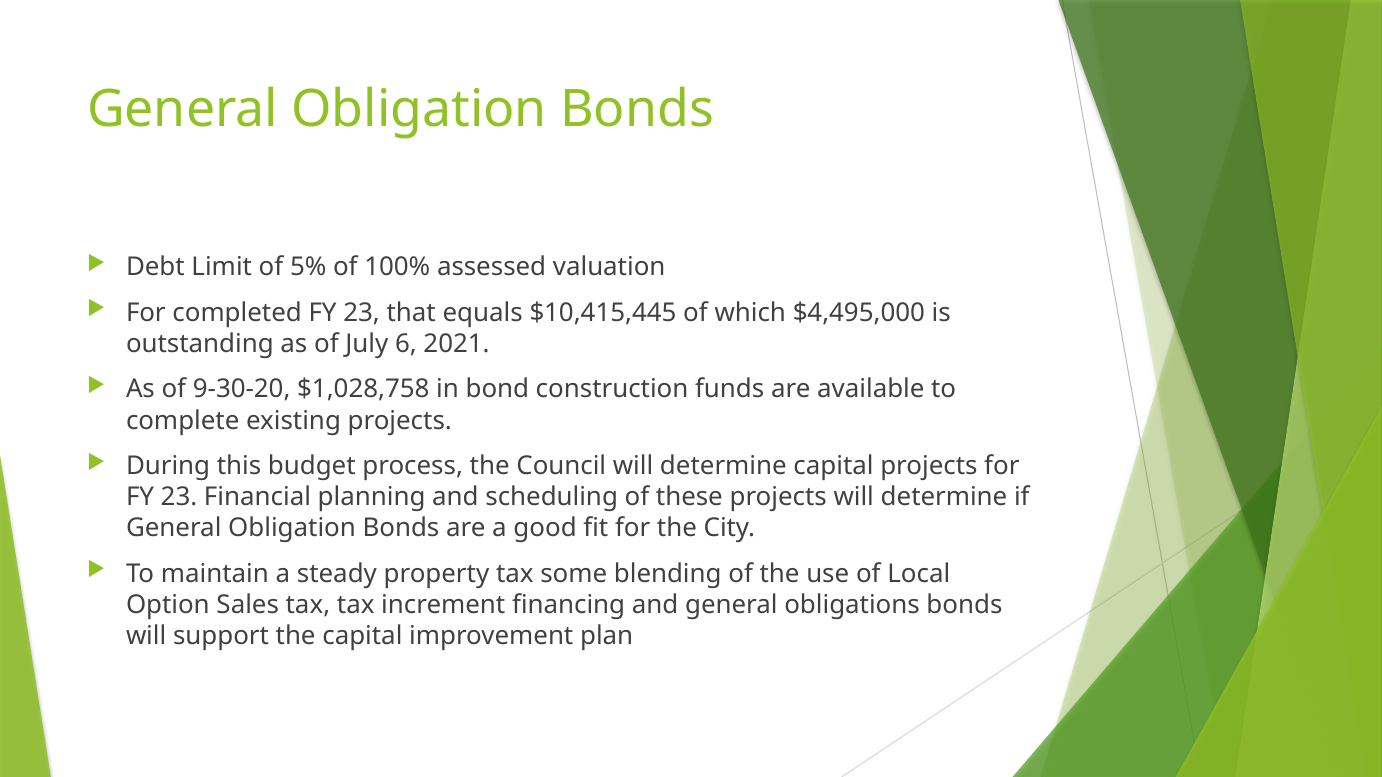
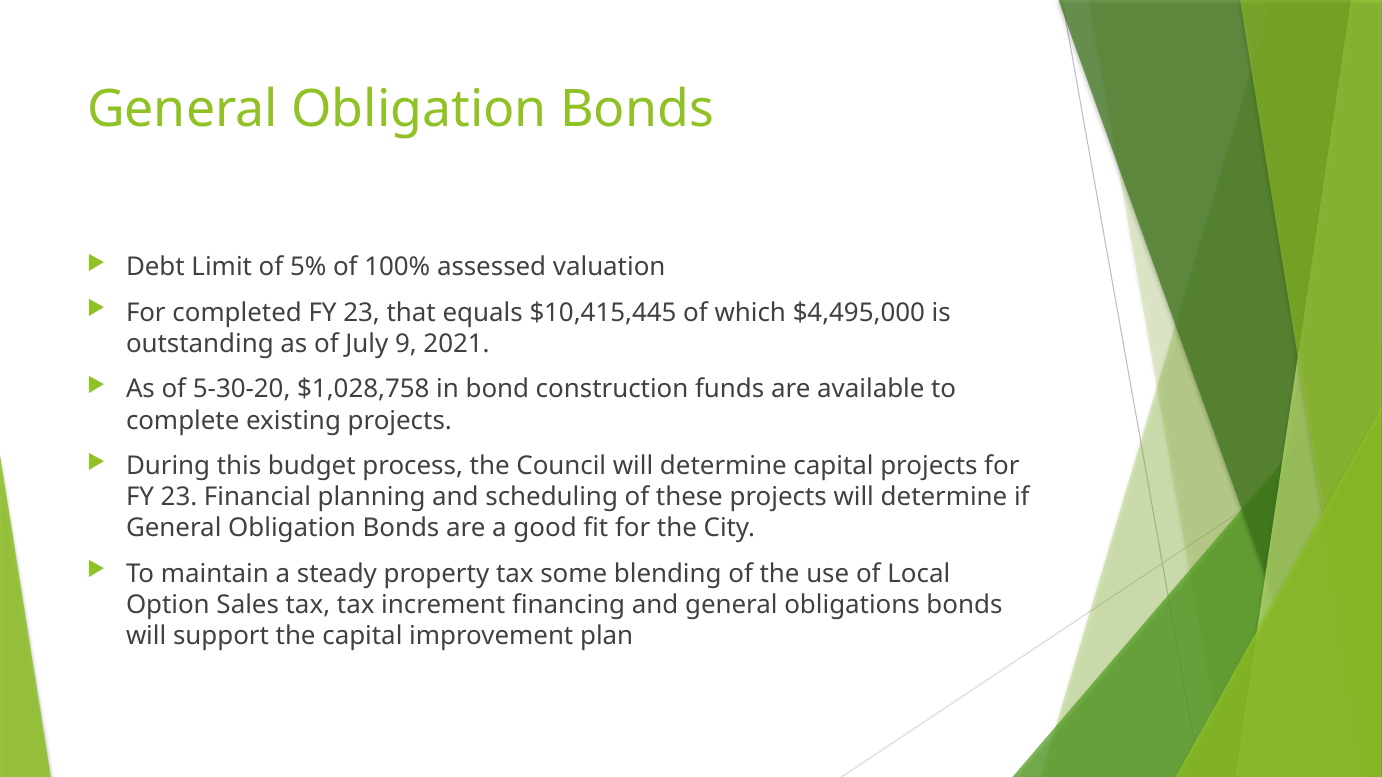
6: 6 -> 9
9-30-20: 9-30-20 -> 5-30-20
